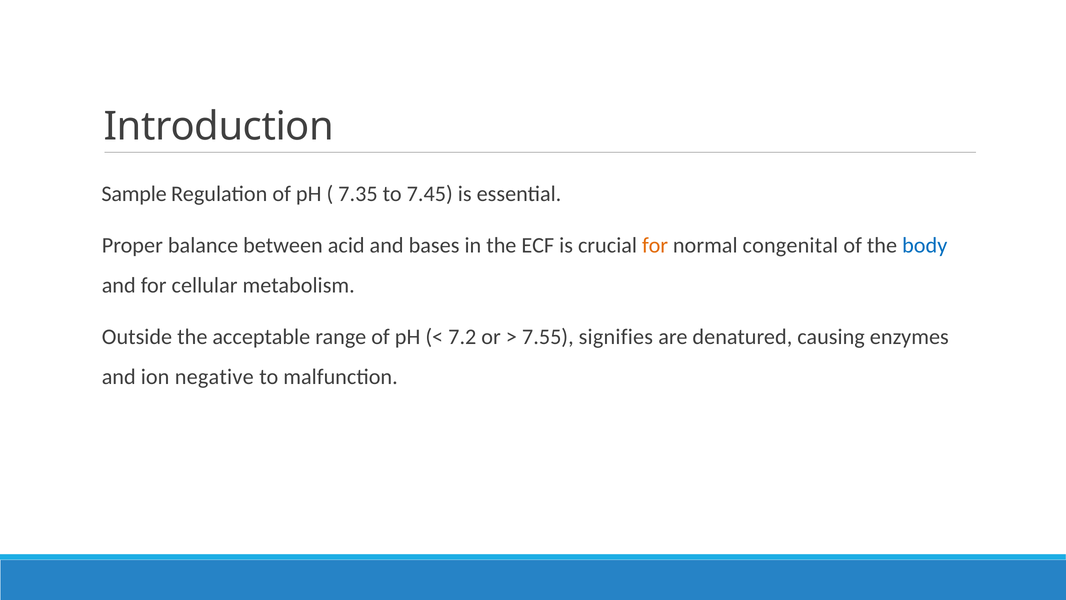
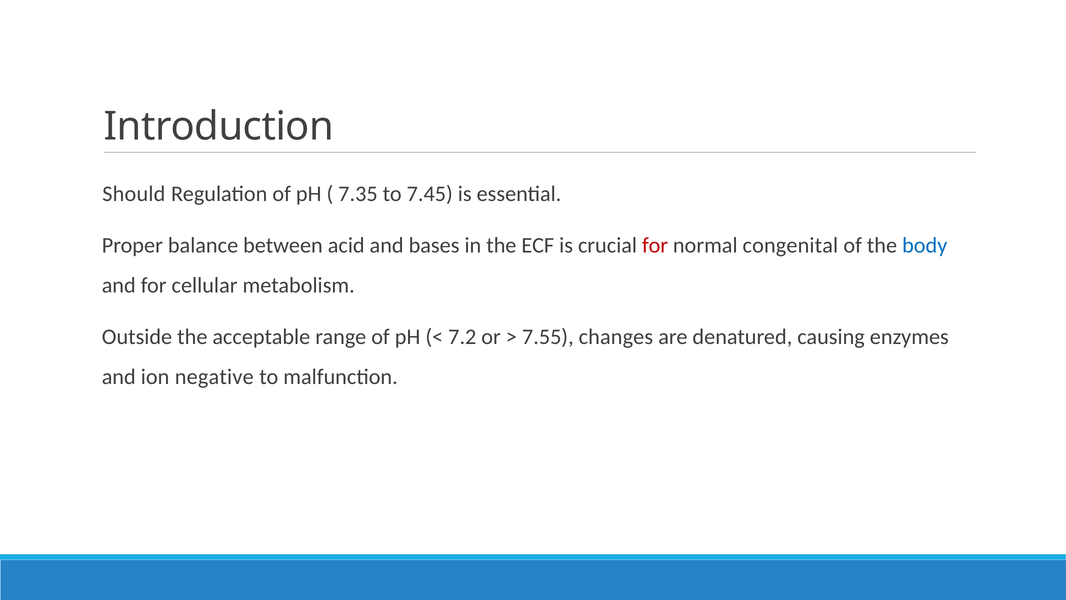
Sample: Sample -> Should
for at (655, 245) colour: orange -> red
signifies: signifies -> changes
